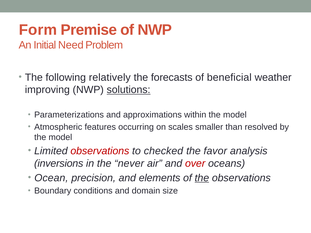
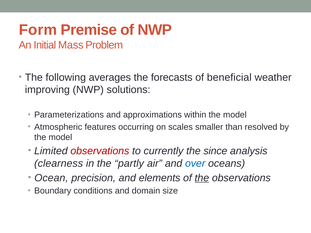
Need: Need -> Mass
relatively: relatively -> averages
solutions underline: present -> none
checked: checked -> currently
favor: favor -> since
inversions: inversions -> clearness
never: never -> partly
over colour: red -> blue
